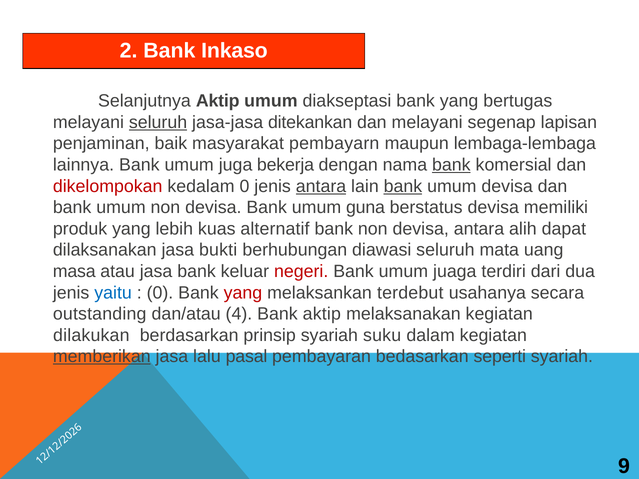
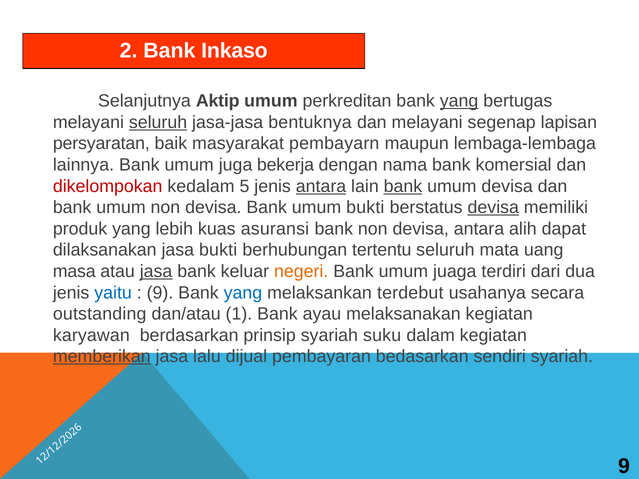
diakseptasi: diakseptasi -> perkreditan
yang at (459, 101) underline: none -> present
ditekankan: ditekankan -> bentuknya
penjaminan: penjaminan -> persyaratan
bank at (451, 165) underline: present -> none
kedalam 0: 0 -> 5
umum guna: guna -> bukti
devisa at (493, 208) underline: none -> present
alternatif: alternatif -> asuransi
diawasi: diawasi -> tertentu
jasa at (156, 272) underline: none -> present
negeri colour: red -> orange
0 at (160, 293): 0 -> 9
yang at (243, 293) colour: red -> blue
dan/atau 4: 4 -> 1
Bank aktip: aktip -> ayau
dilakukan: dilakukan -> karyawan
pasal: pasal -> dijual
seperti: seperti -> sendiri
